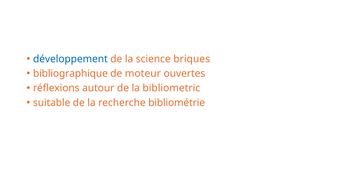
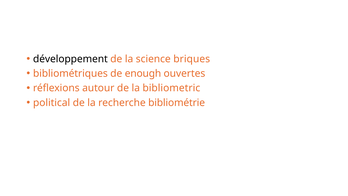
développement colour: blue -> black
bibliographique: bibliographique -> bibliométriques
moteur: moteur -> enough
suitable: suitable -> political
